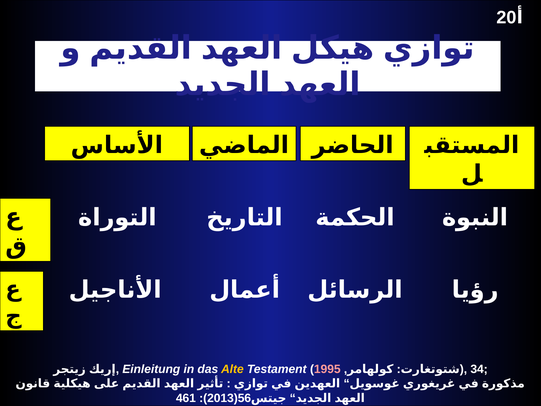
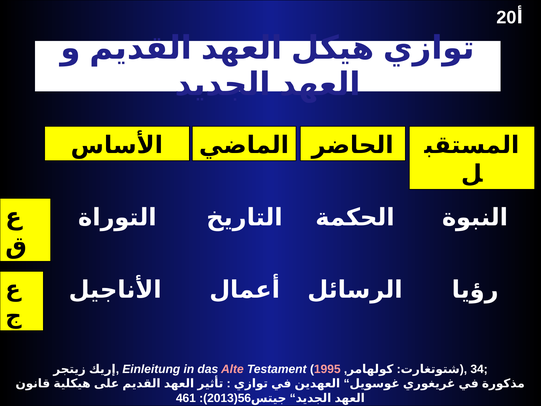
Alte colour: yellow -> pink
